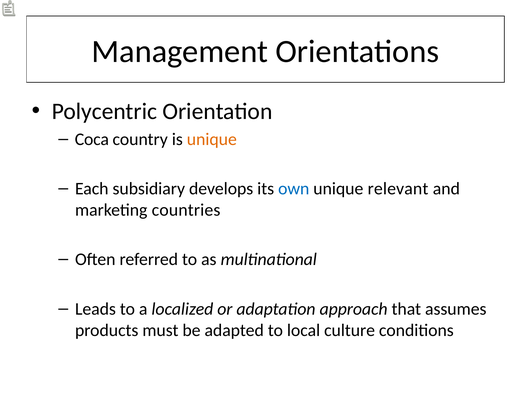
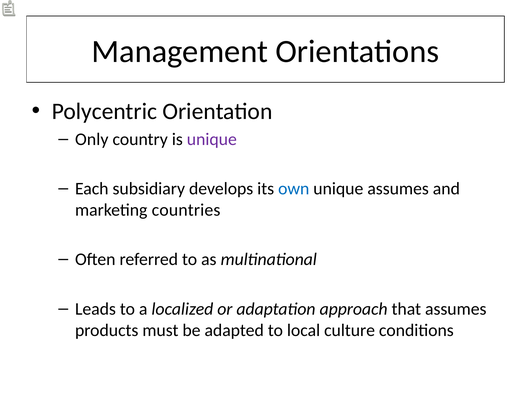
Coca: Coca -> Only
unique at (212, 139) colour: orange -> purple
unique relevant: relevant -> assumes
